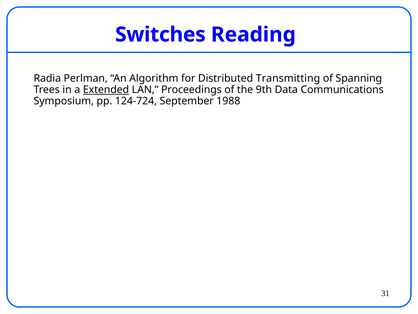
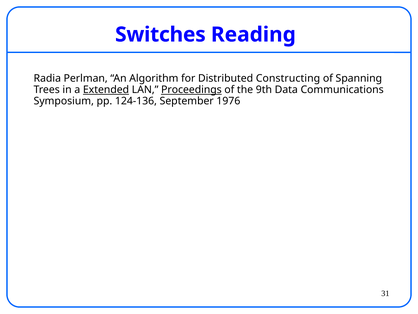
Transmitting: Transmitting -> Constructing
Proceedings underline: none -> present
124-724: 124-724 -> 124-136
1988: 1988 -> 1976
